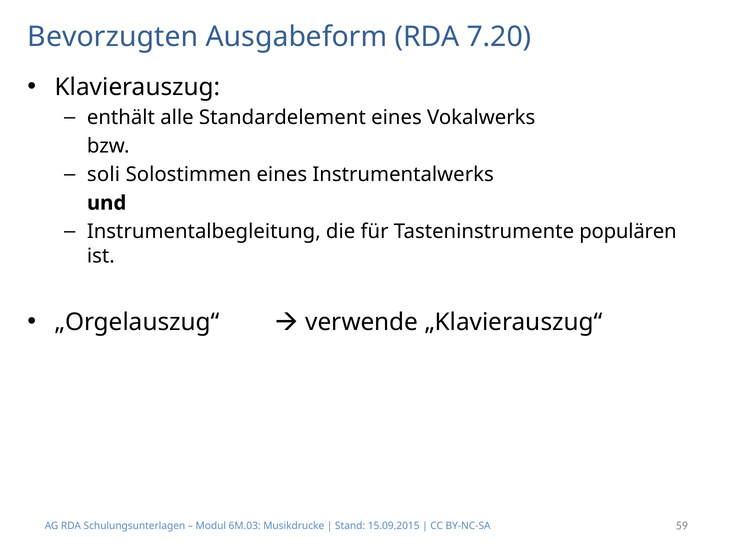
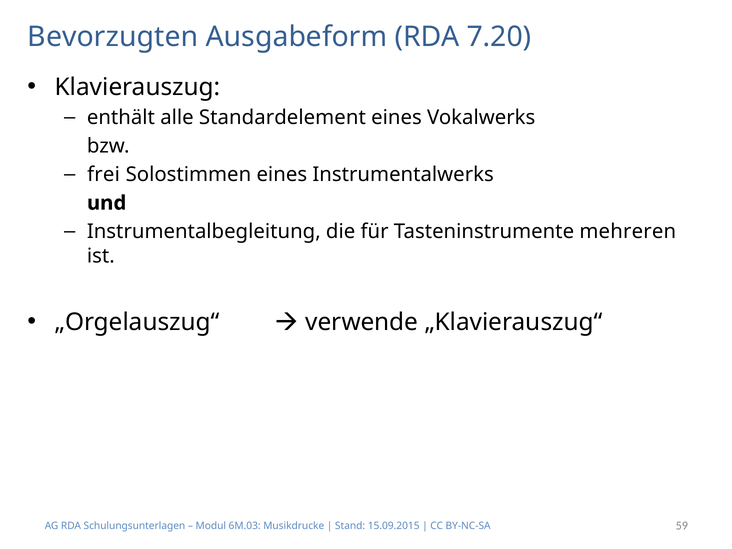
soli: soli -> frei
populären: populären -> mehreren
